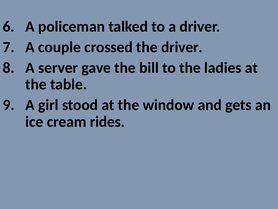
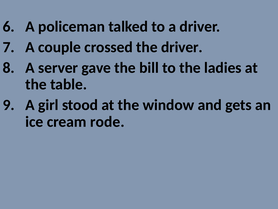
rides: rides -> rode
